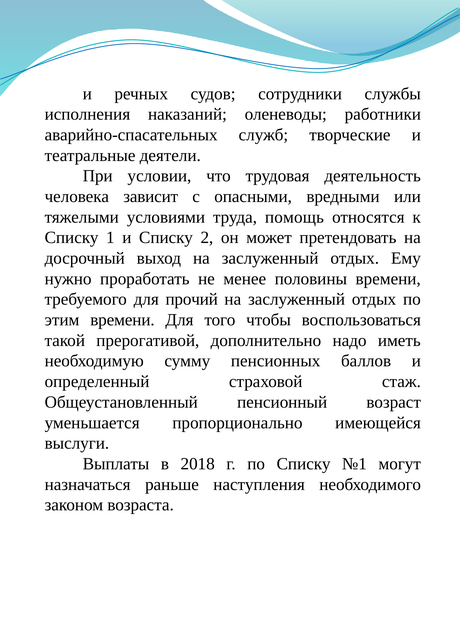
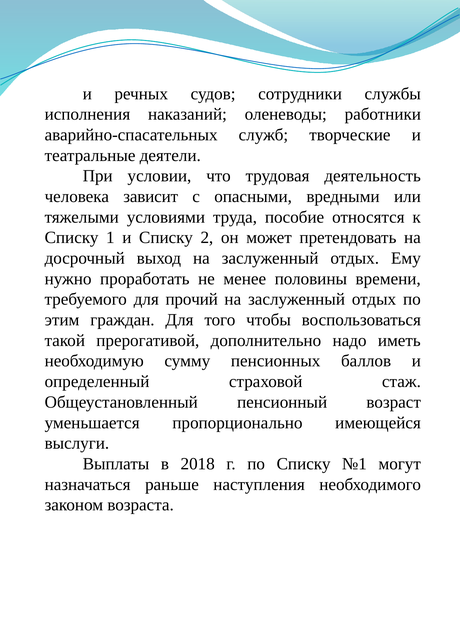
помощь: помощь -> пособие
этим времени: времени -> граждан
